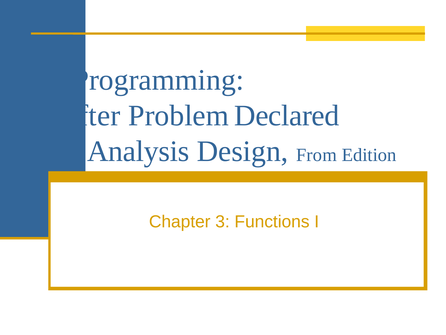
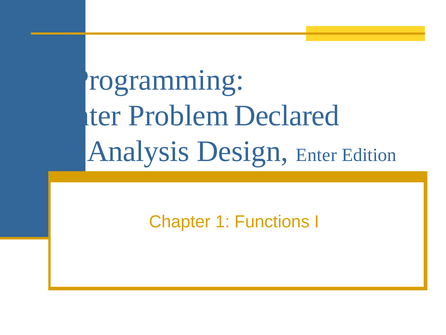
After at (89, 115): After -> Enter
Design From: From -> Enter
3: 3 -> 1
